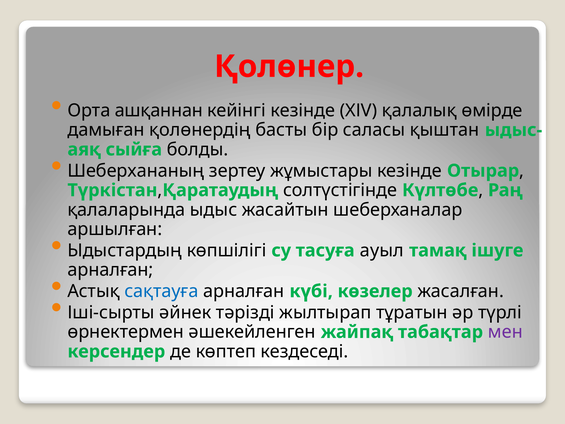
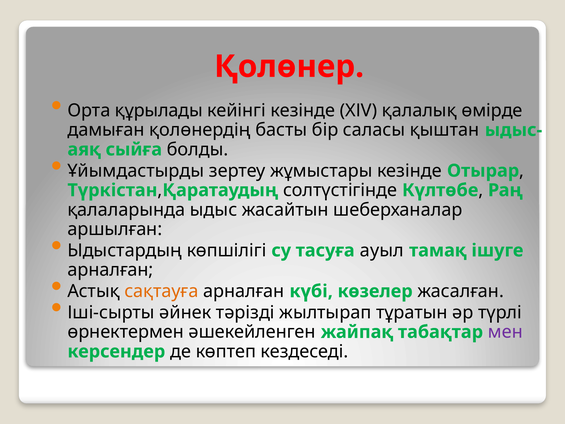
ашқаннан: ашқаннан -> құрылады
Шеберхананың: Шеберхананың -> Ұйымдастырды
сақтауға colour: blue -> orange
